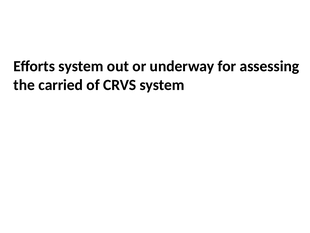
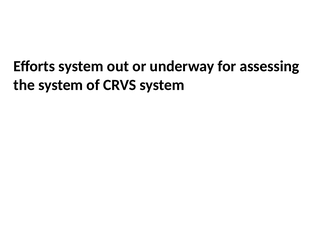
the carried: carried -> system
